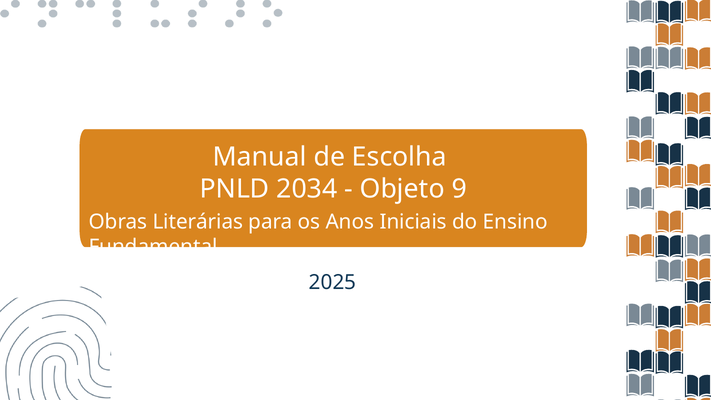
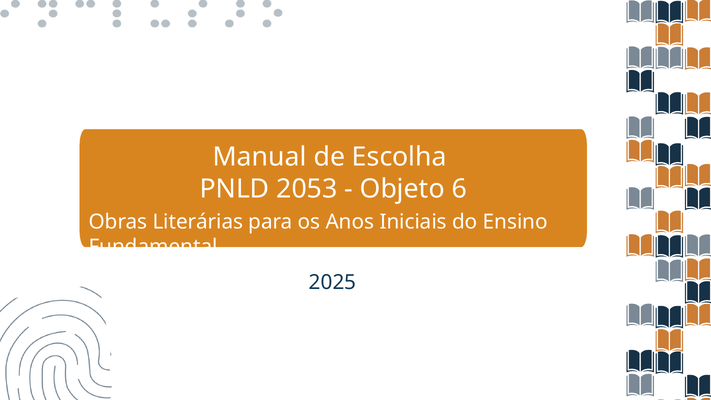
2034: 2034 -> 2053
9: 9 -> 6
